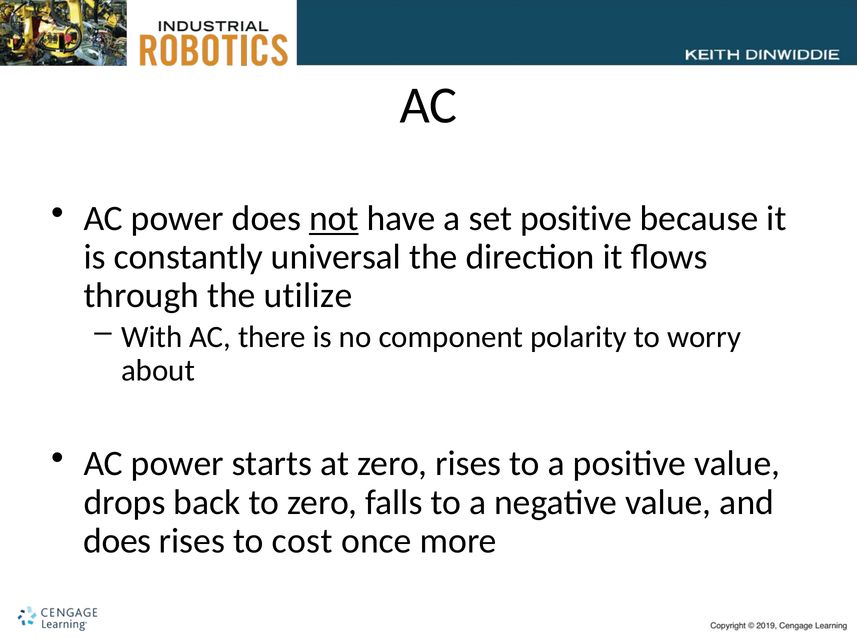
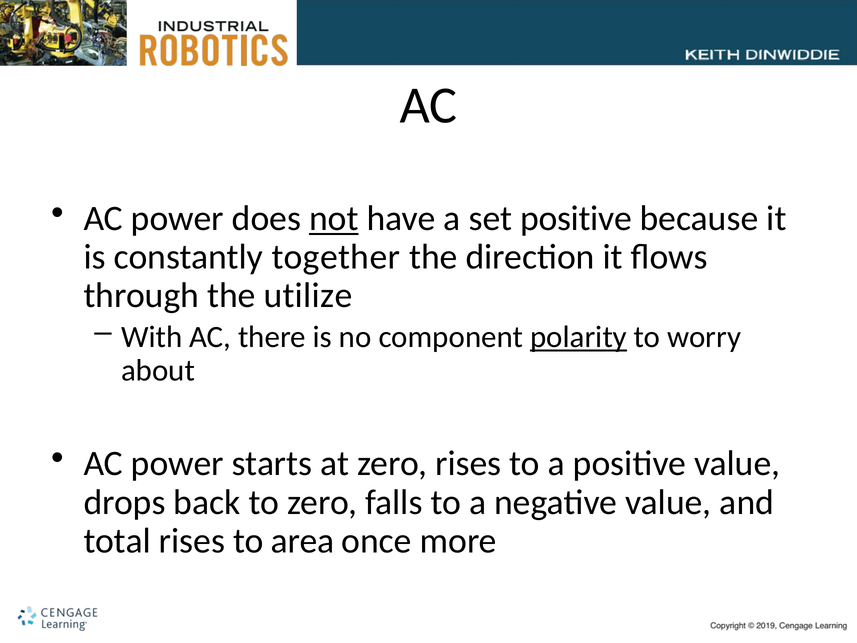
universal: universal -> together
polarity underline: none -> present
does at (117, 541): does -> total
cost: cost -> area
